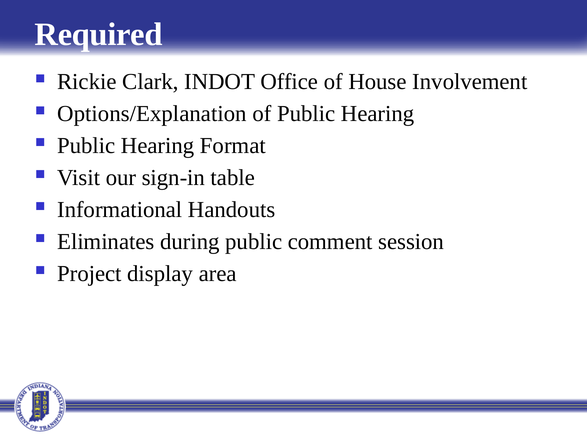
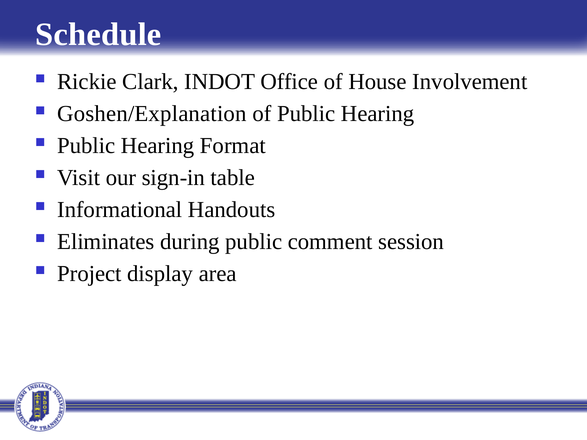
Required: Required -> Schedule
Options/Explanation: Options/Explanation -> Goshen/Explanation
